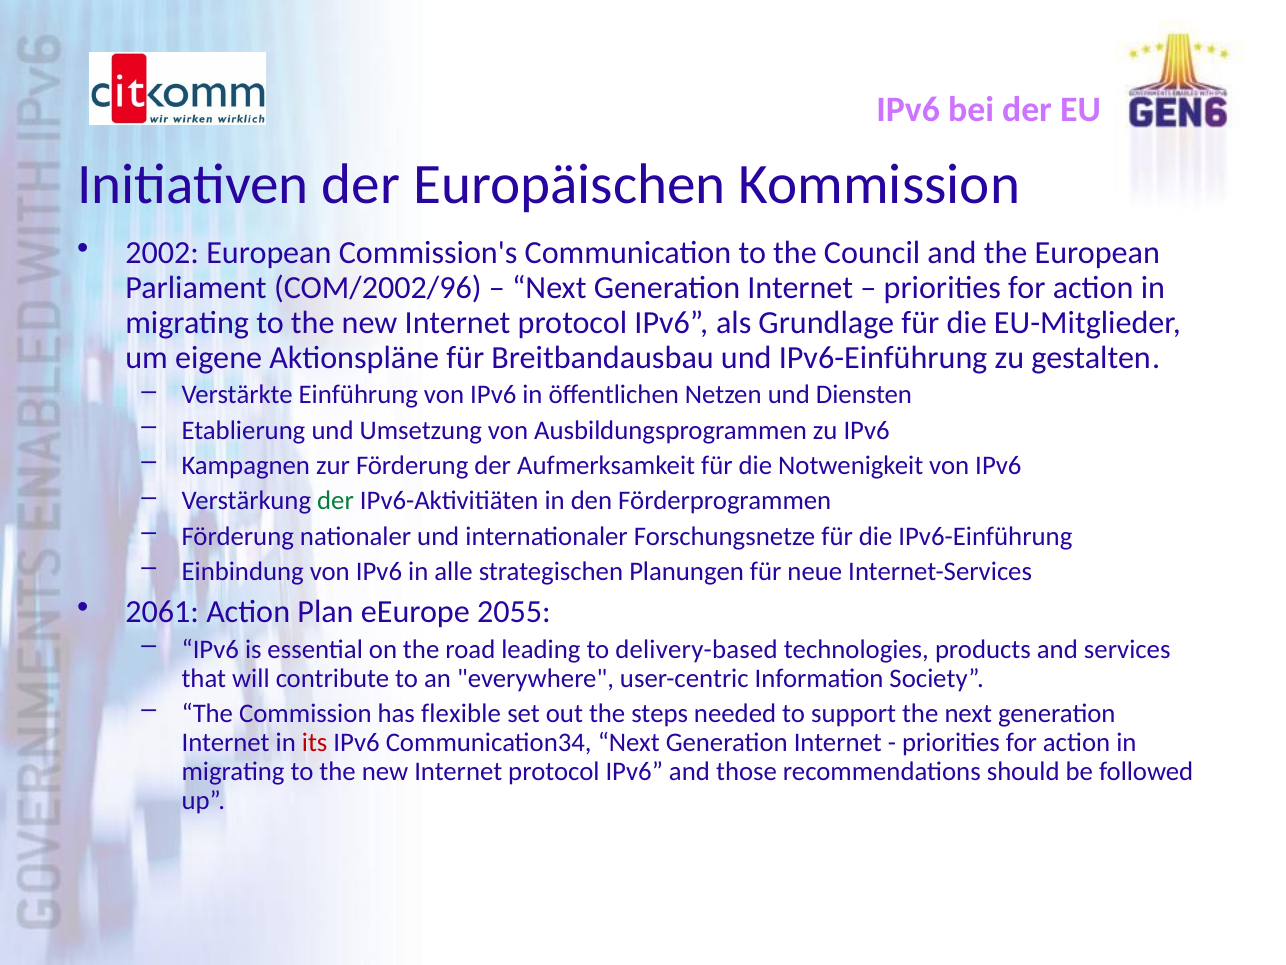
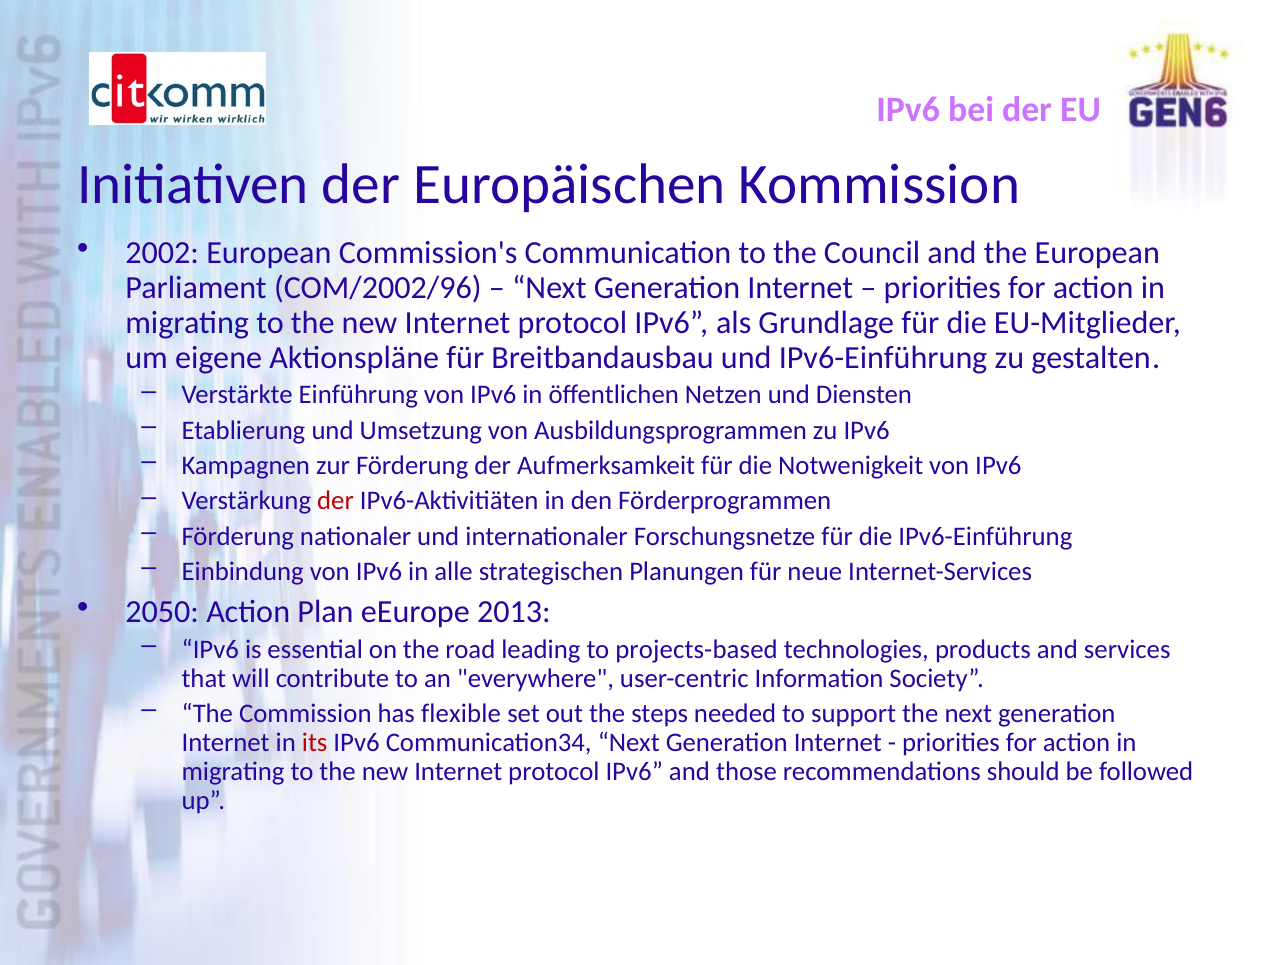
der at (336, 501) colour: green -> red
2061: 2061 -> 2050
2055: 2055 -> 2013
delivery-based: delivery-based -> projects-based
